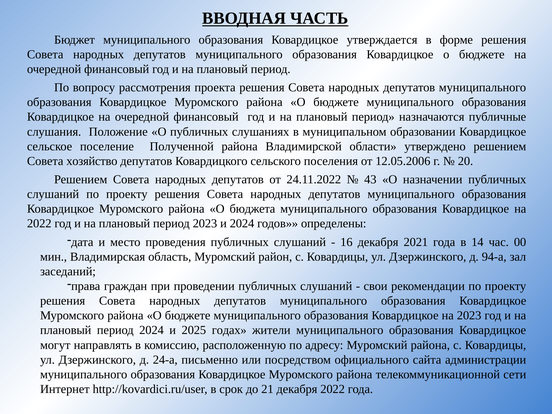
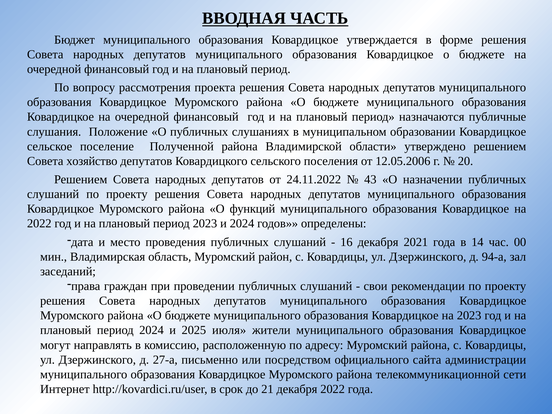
бюджета: бюджета -> функций
годах: годах -> июля
24-а: 24-а -> 27-а
